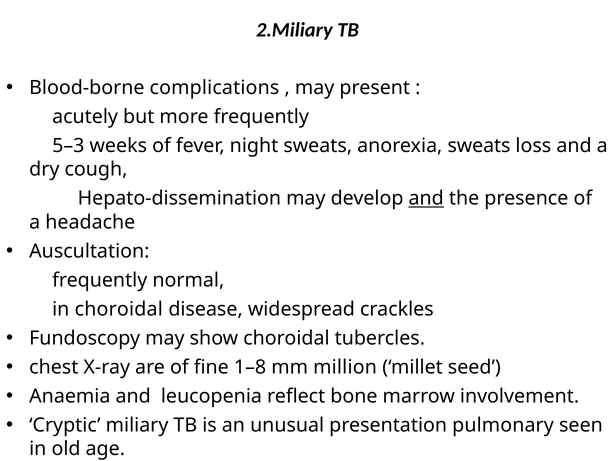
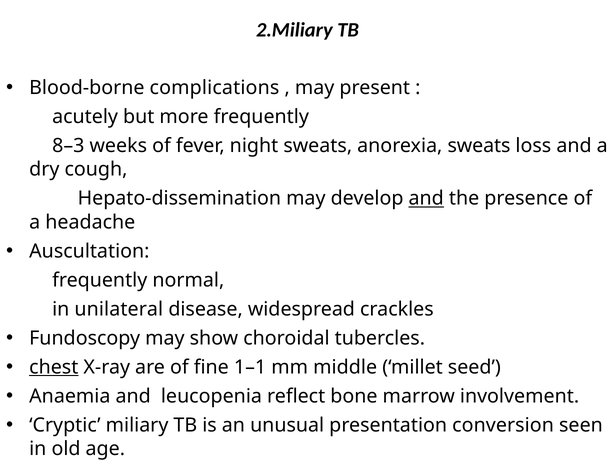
5–3: 5–3 -> 8–3
in choroidal: choroidal -> unilateral
chest underline: none -> present
1–8: 1–8 -> 1–1
million: million -> middle
pulmonary: pulmonary -> conversion
